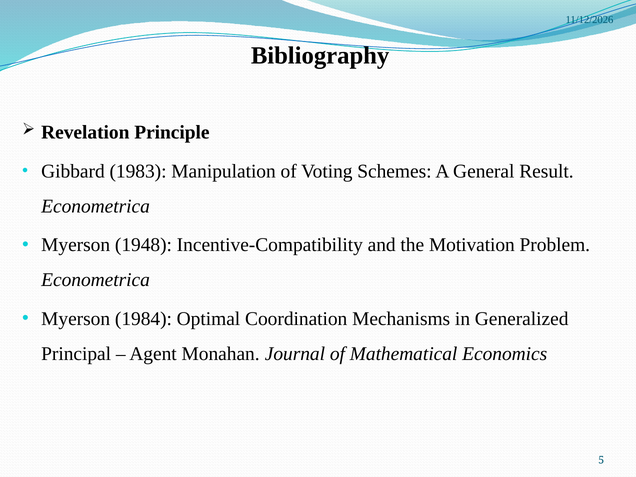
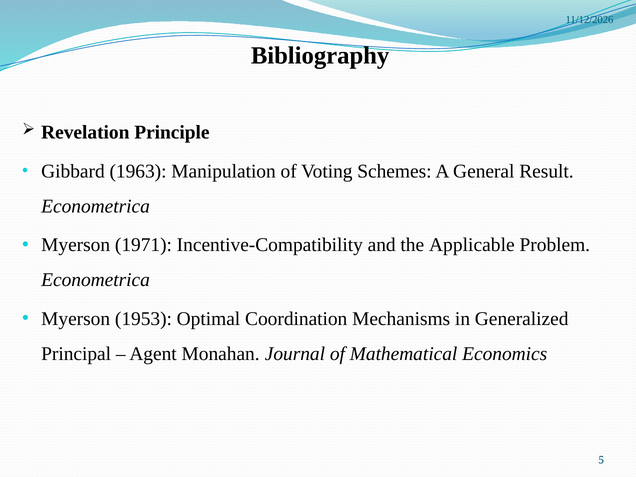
1983: 1983 -> 1963
1948: 1948 -> 1971
Motivation: Motivation -> Applicable
1984: 1984 -> 1953
